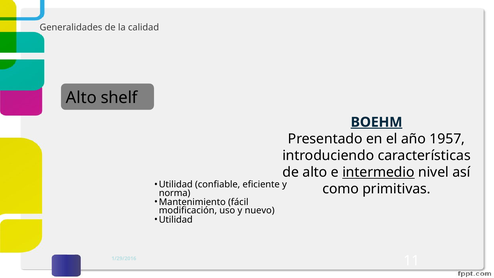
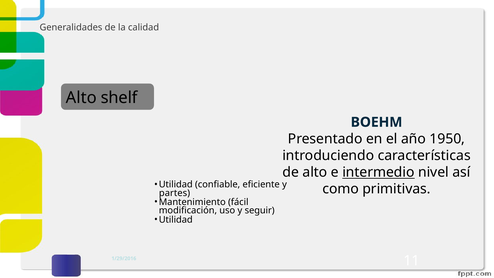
BOEHM underline: present -> none
1957: 1957 -> 1950
norma: norma -> partes
nuevo: nuevo -> seguir
